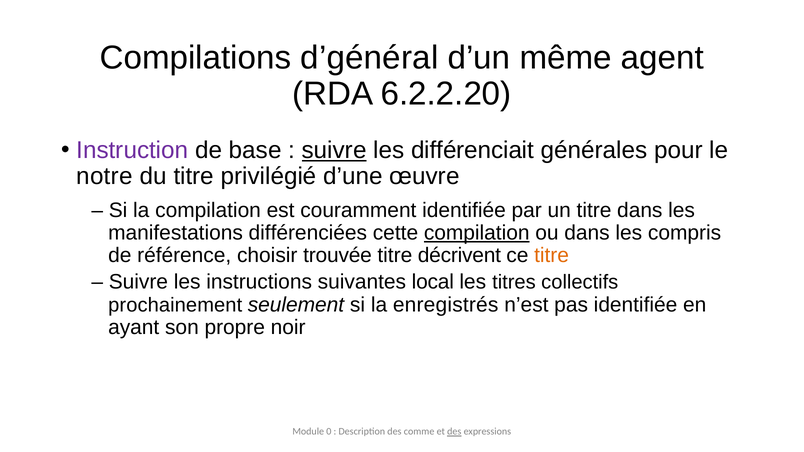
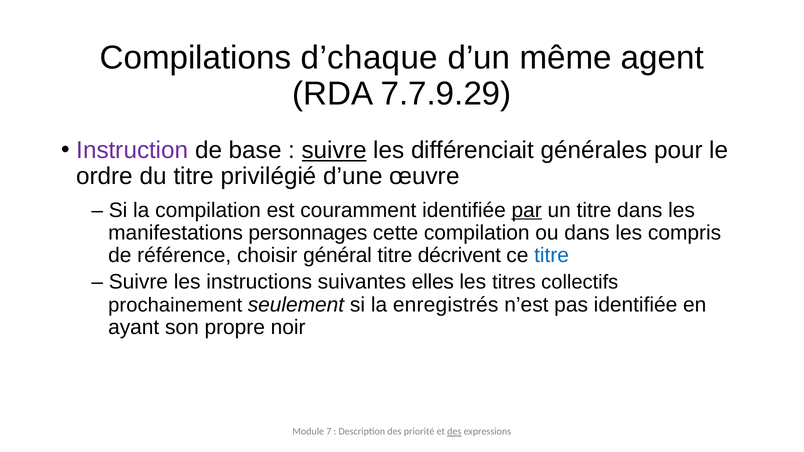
d’général: d’général -> d’chaque
6.2.2.20: 6.2.2.20 -> 7.7.9.29
notre: notre -> ordre
par underline: none -> present
différenciées: différenciées -> personnages
compilation at (477, 233) underline: present -> none
trouvée: trouvée -> général
titre at (552, 255) colour: orange -> blue
local: local -> elles
0: 0 -> 7
comme: comme -> priorité
